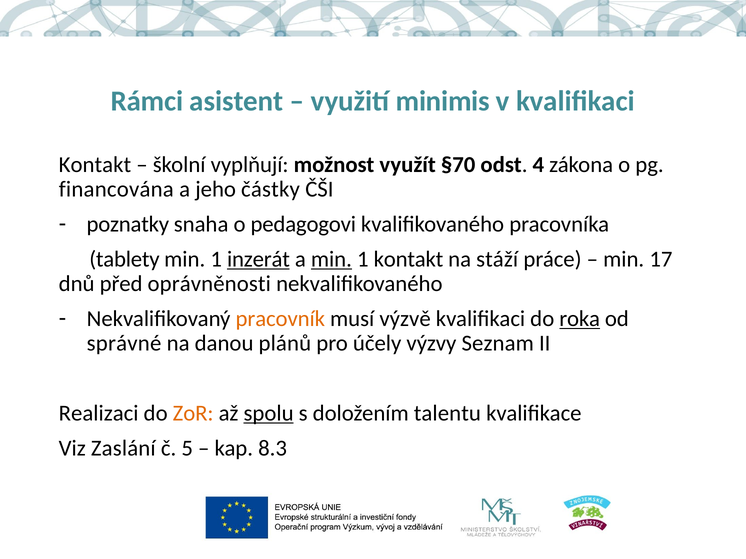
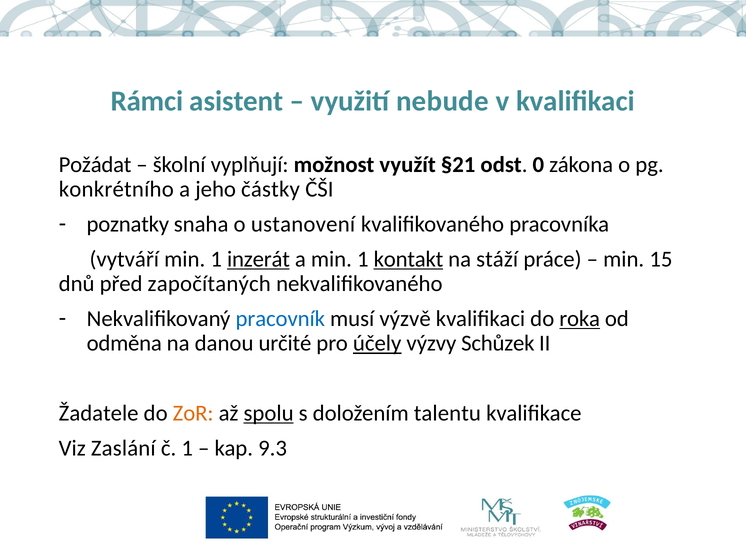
minimis: minimis -> nebude
Kontakt at (95, 165): Kontakt -> Požádat
§70: §70 -> §21
4: 4 -> 0
financována: financována -> konkrétního
pedagogovi: pedagogovi -> ustanovení
tablety: tablety -> vytváří
min at (331, 259) underline: present -> none
kontakt at (408, 259) underline: none -> present
17: 17 -> 15
oprávněnosti: oprávněnosti -> započítaných
pracovník colour: orange -> blue
správné: správné -> odměna
plánů: plánů -> určité
účely underline: none -> present
Seznam: Seznam -> Schůzek
Realizaci: Realizaci -> Žadatele
č 5: 5 -> 1
8.3: 8.3 -> 9.3
